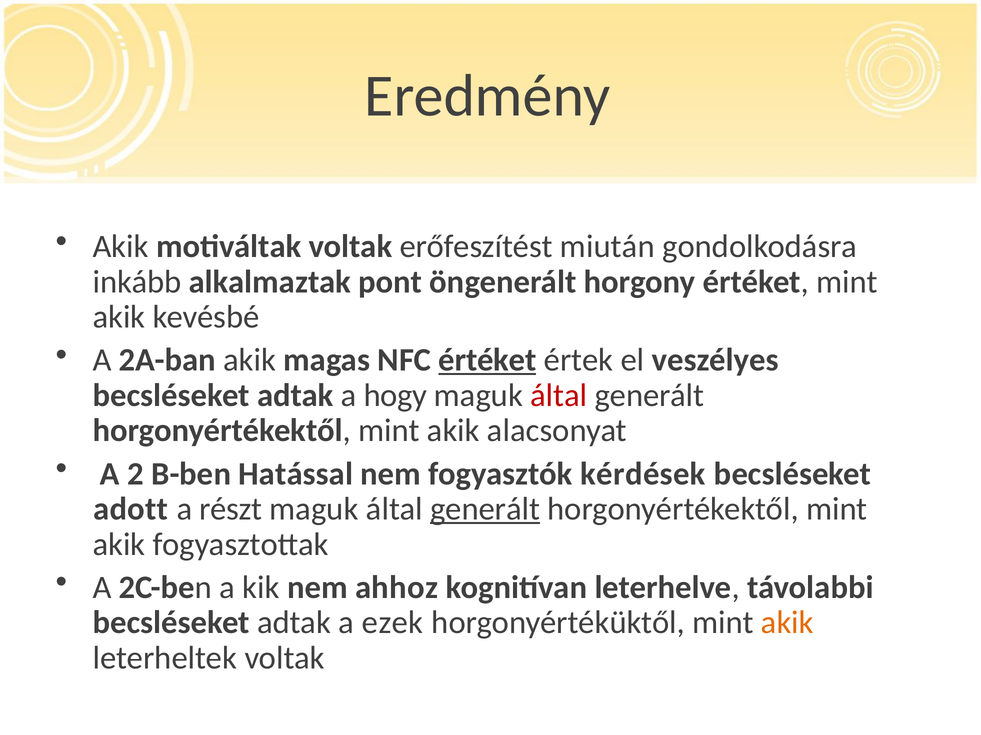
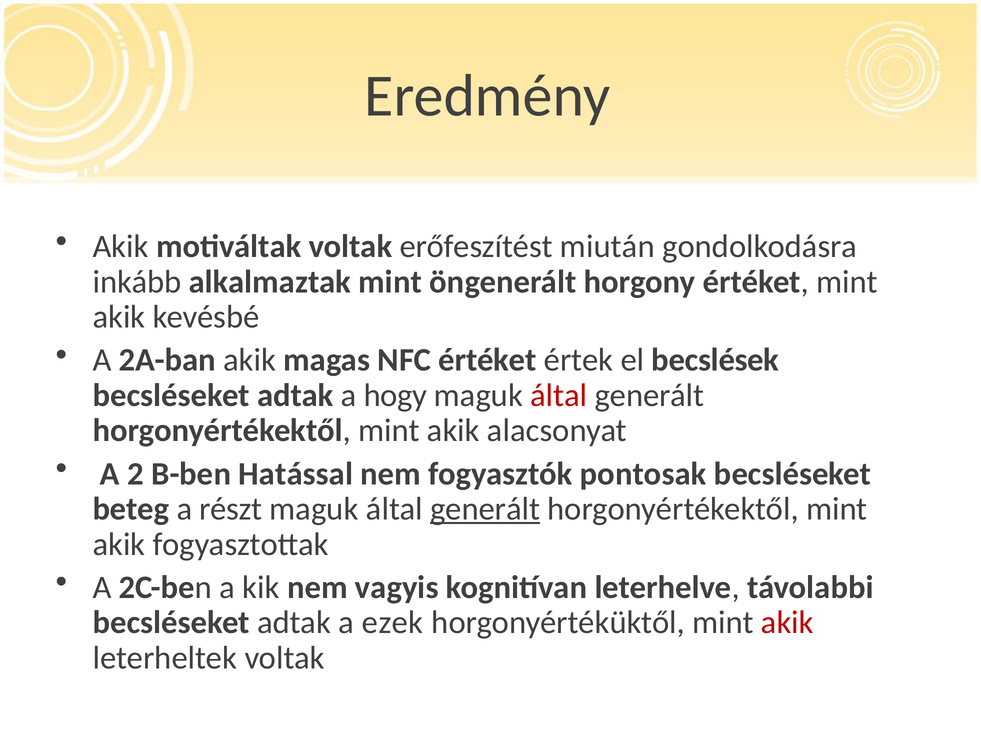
alkalmaztak pont: pont -> mint
értéket at (487, 361) underline: present -> none
veszélyes: veszélyes -> becslések
kérdések: kérdések -> pontosak
adott: adott -> beteg
ahhoz: ahhoz -> vagyis
akik at (787, 623) colour: orange -> red
